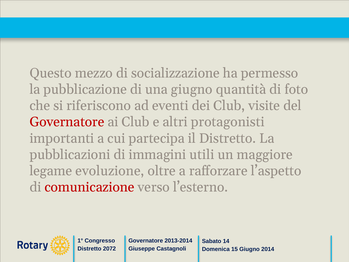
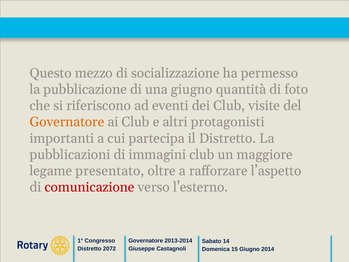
Governatore at (67, 122) colour: red -> orange
immagini utili: utili -> club
evoluzione: evoluzione -> presentato
